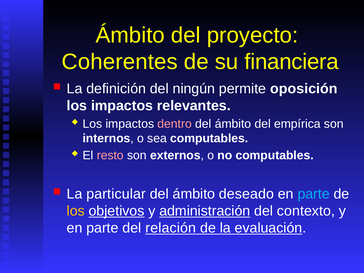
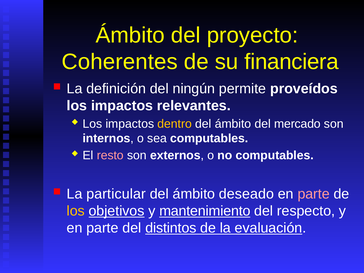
oposición: oposición -> proveídos
dentro colour: pink -> yellow
empírica: empírica -> mercado
parte at (314, 194) colour: light blue -> pink
administración: administración -> mantenimiento
contexto: contexto -> respecto
relación: relación -> distintos
